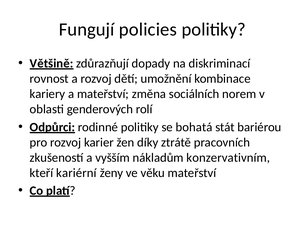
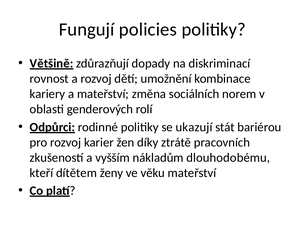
bohatá: bohatá -> ukazují
konzervativním: konzervativním -> dlouhodobému
kariérní: kariérní -> dítětem
